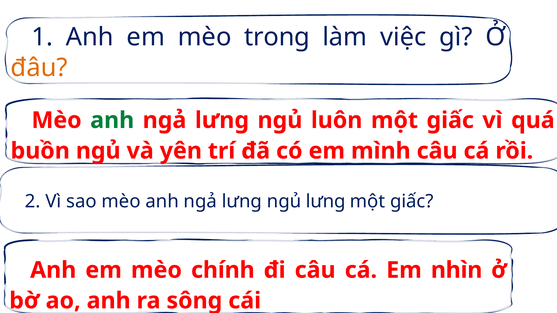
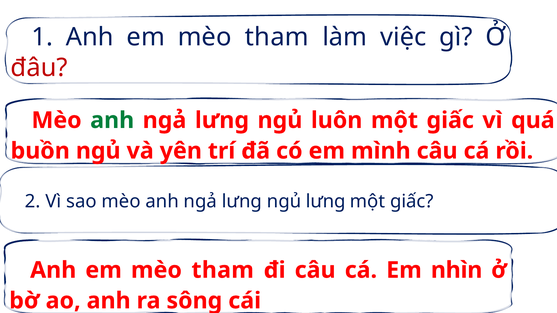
trong at (277, 37): trong -> tham
đâu colour: orange -> red
chính at (223, 270): chính -> tham
